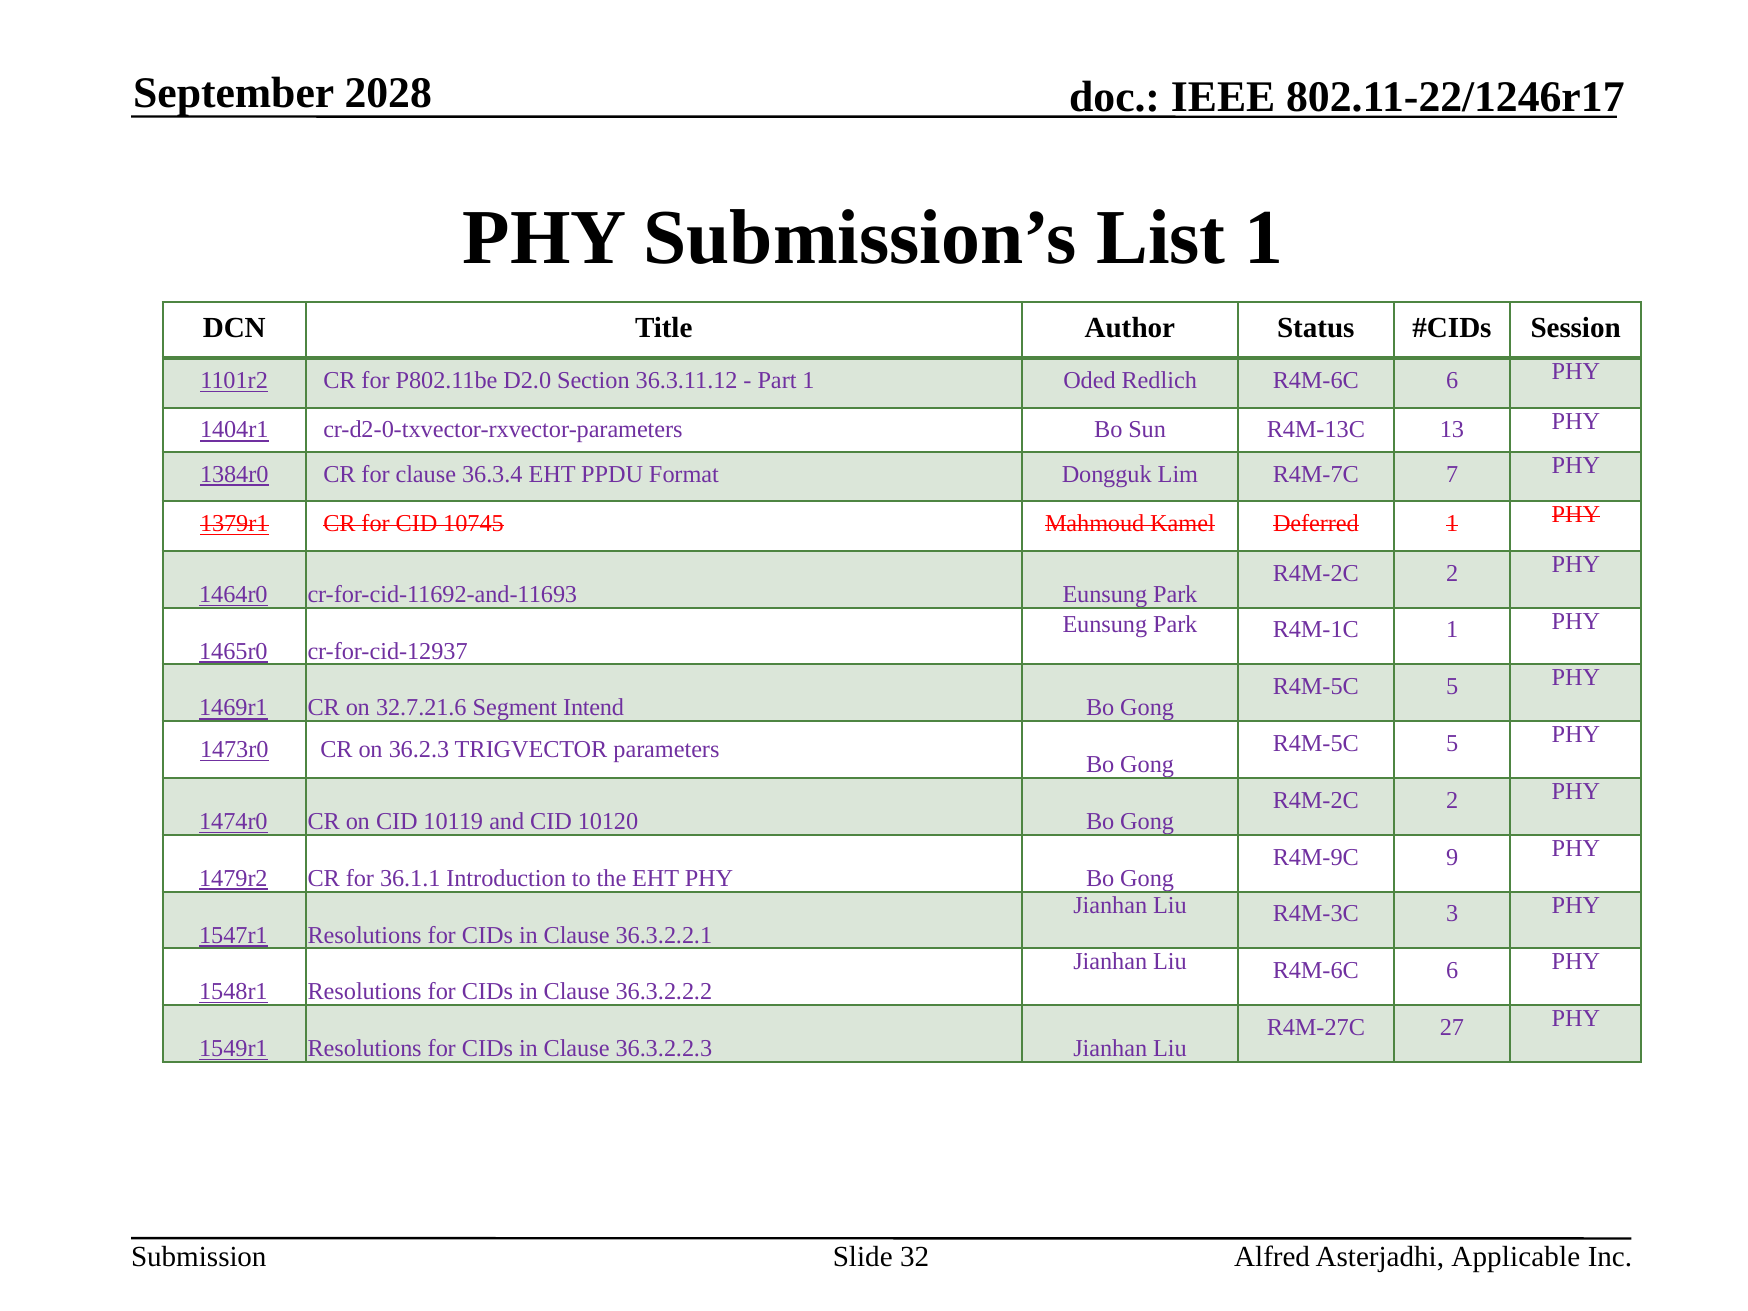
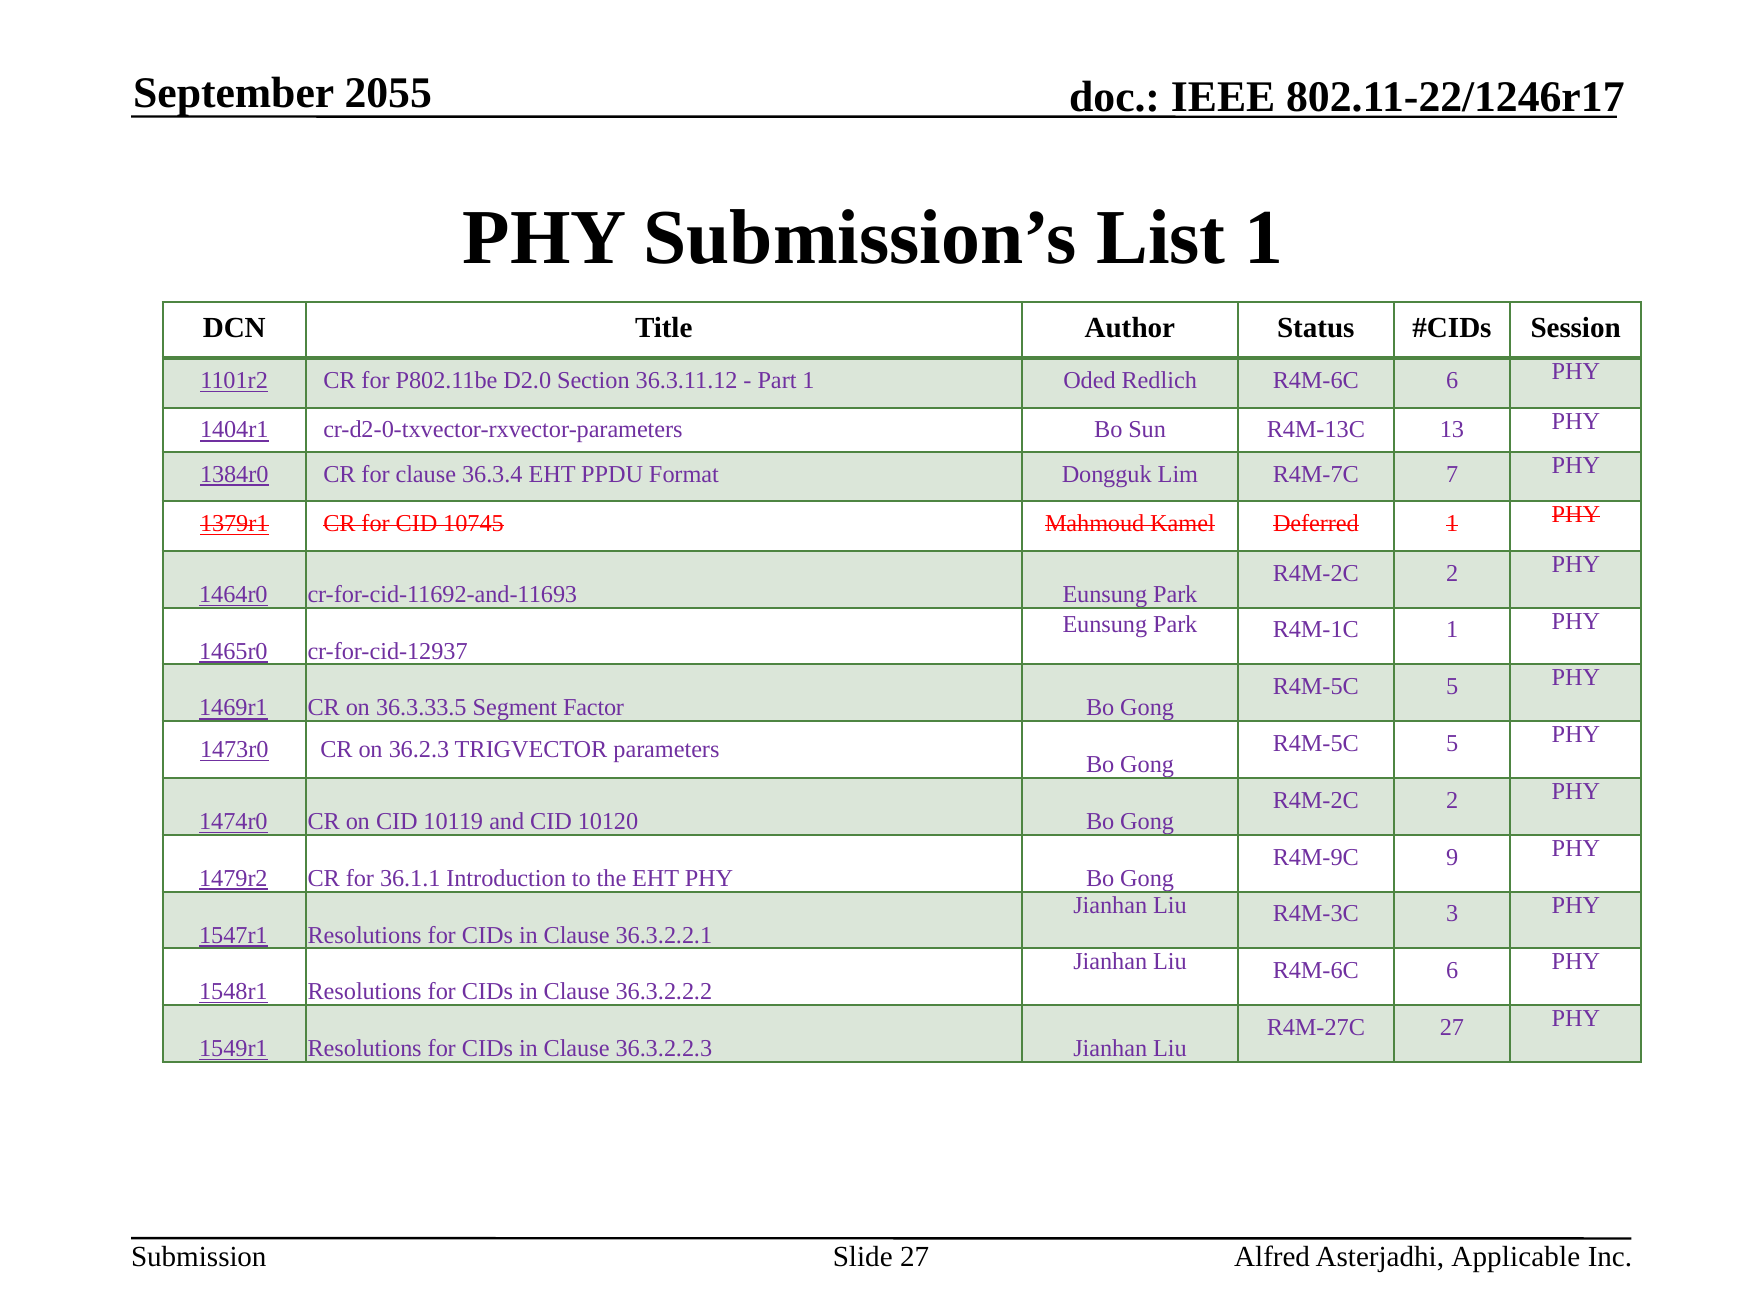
2028: 2028 -> 2055
32.7.21.6: 32.7.21.6 -> 36.3.33.5
Intend: Intend -> Factor
Slide 32: 32 -> 27
